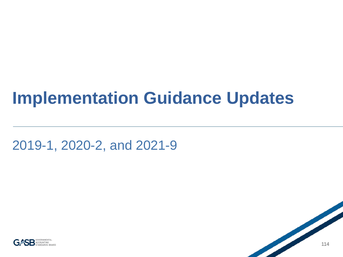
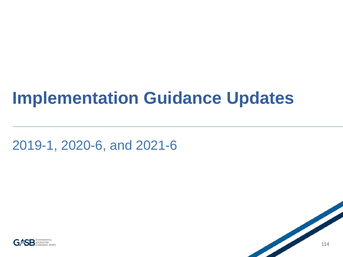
2020-2: 2020-2 -> 2020-6
2021-9: 2021-9 -> 2021-6
